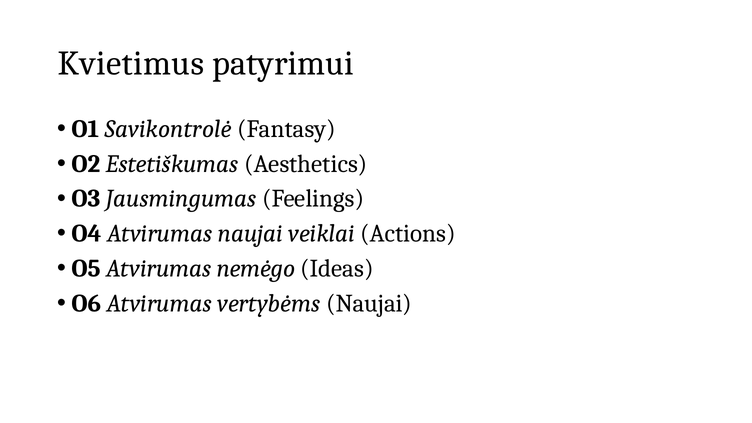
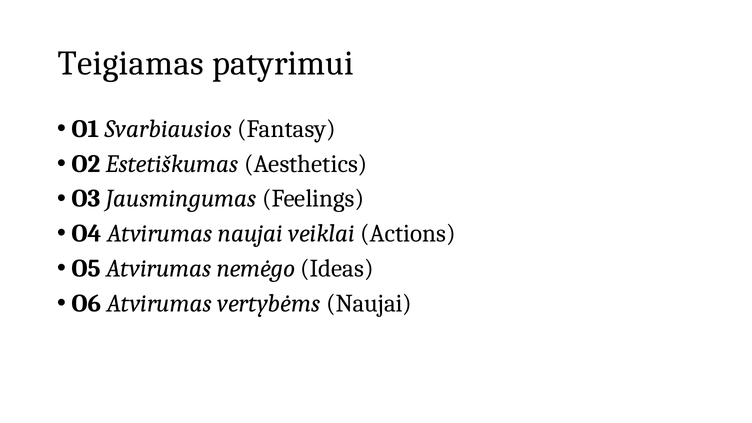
Kvietimus: Kvietimus -> Teigiamas
Savikontrolė: Savikontrolė -> Svarbiausios
